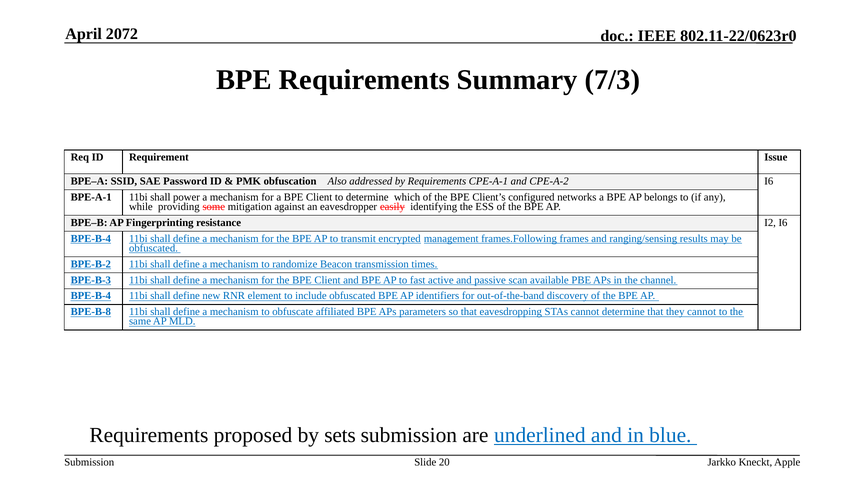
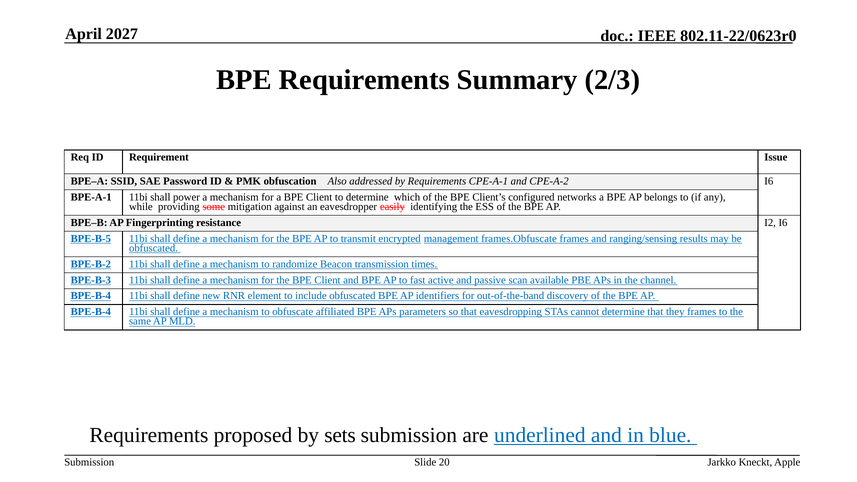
2072: 2072 -> 2027
7/3: 7/3 -> 2/3
BPE-B-4 at (91, 239): BPE-B-4 -> BPE-B-5
frames.Following: frames.Following -> frames.Obfuscate
BPE-B-8 at (91, 312): BPE-B-8 -> BPE-B-4
they cannot: cannot -> frames
